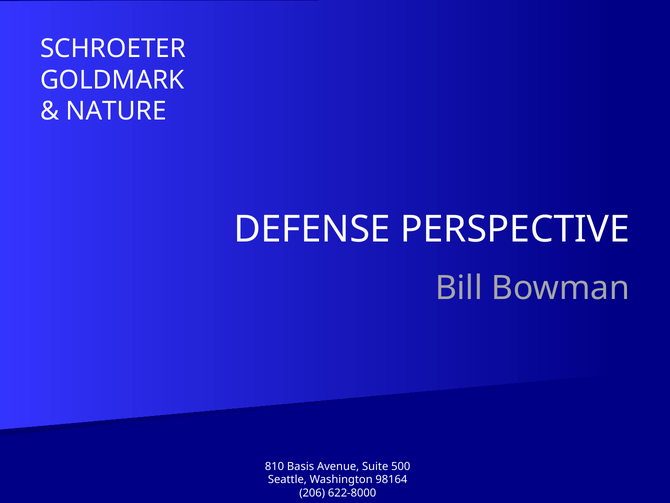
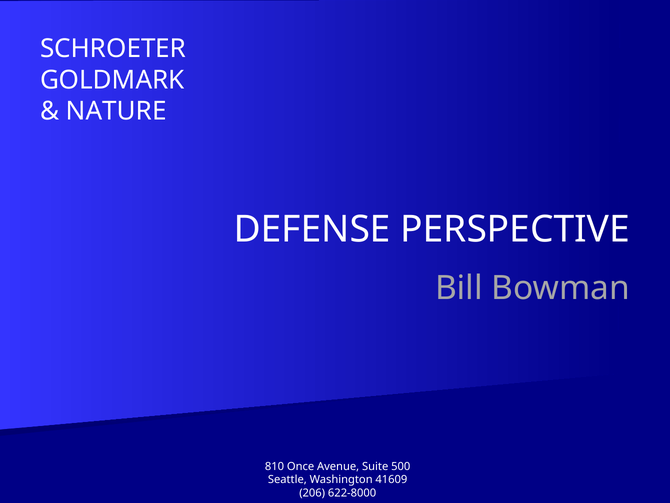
Basis: Basis -> Once
98164: 98164 -> 41609
